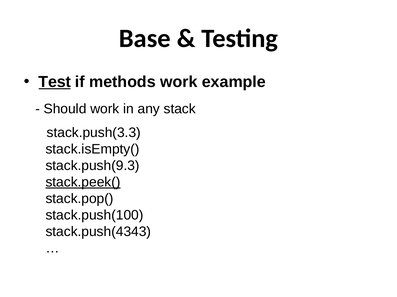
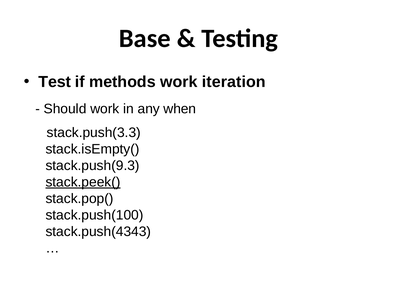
Test underline: present -> none
example: example -> iteration
stack: stack -> when
